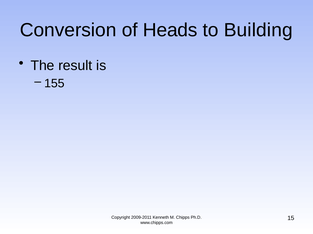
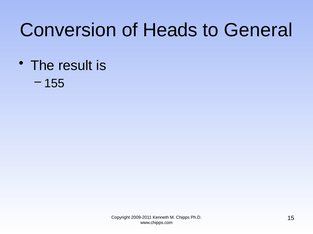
Building: Building -> General
